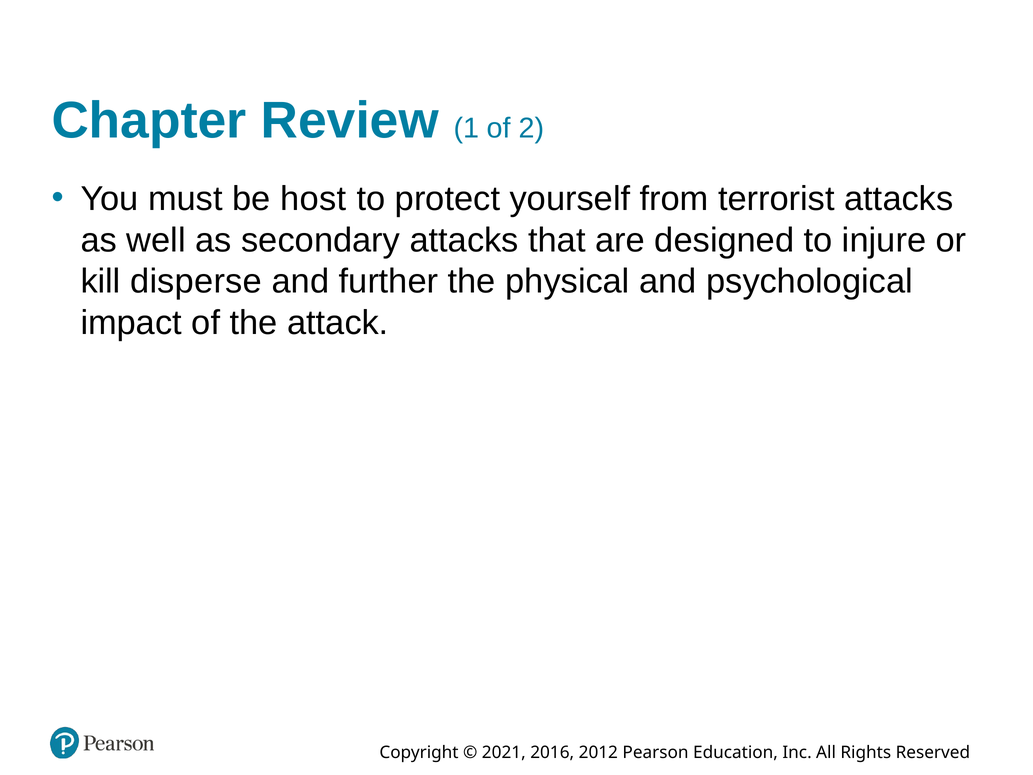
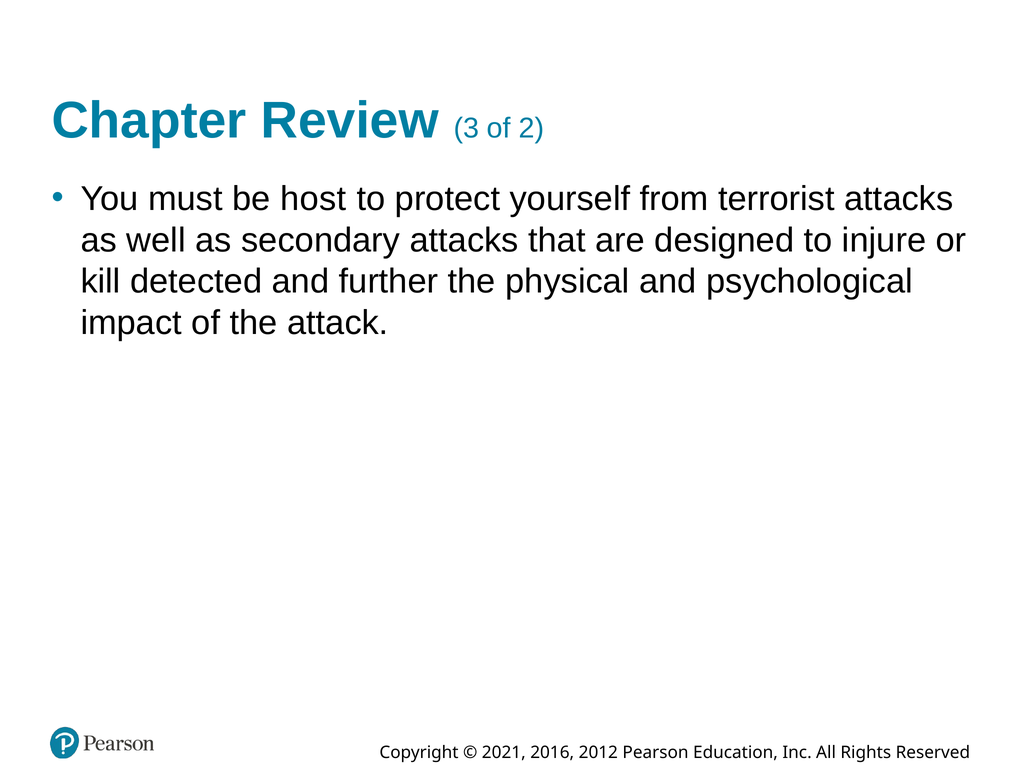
1: 1 -> 3
disperse: disperse -> detected
